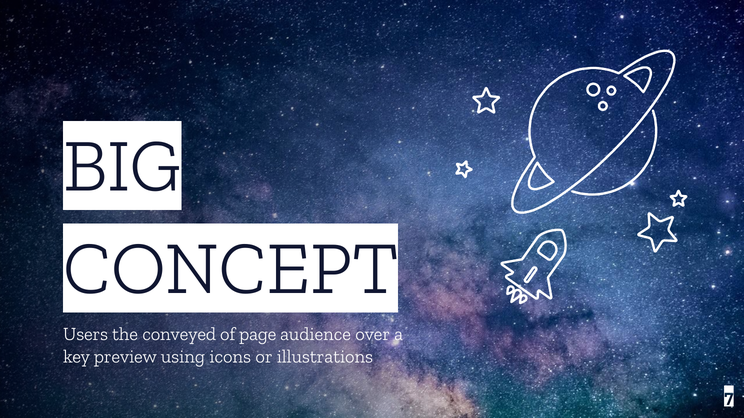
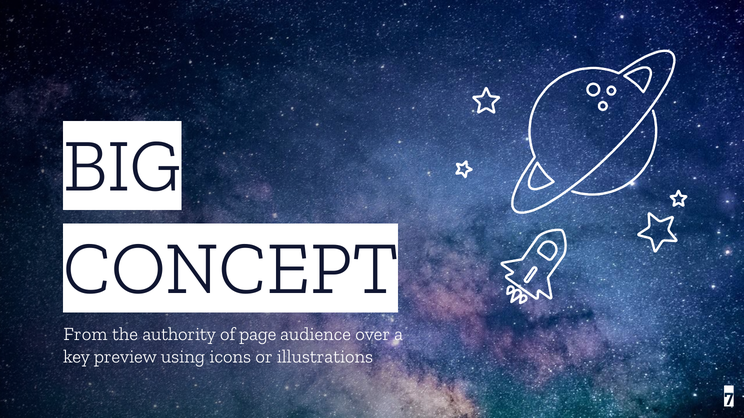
Users: Users -> From
conveyed: conveyed -> authority
